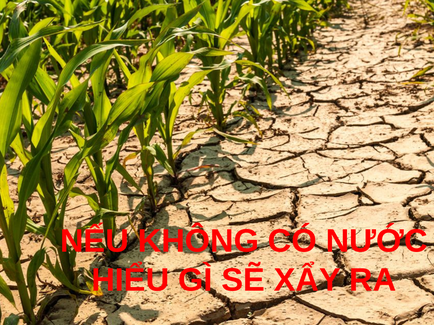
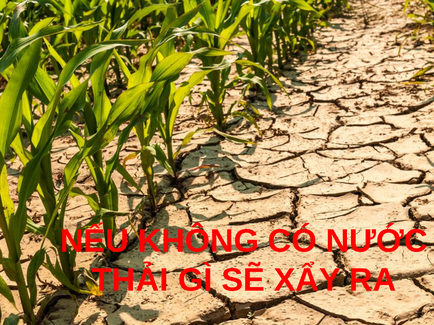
HIỂU: HIỂU -> THẢI
